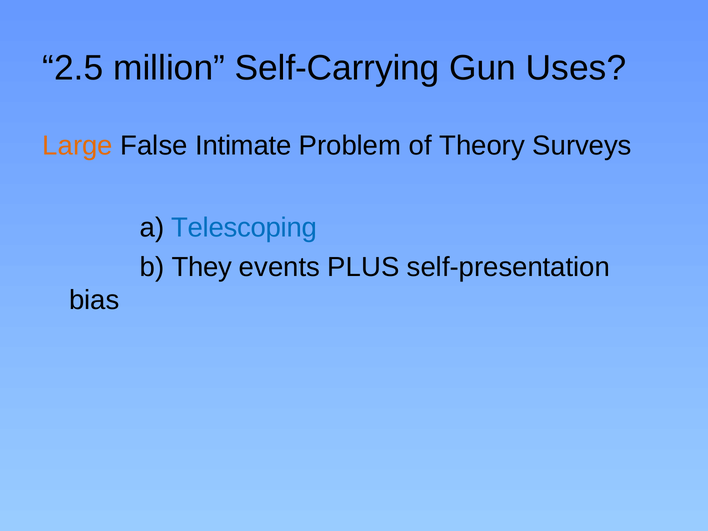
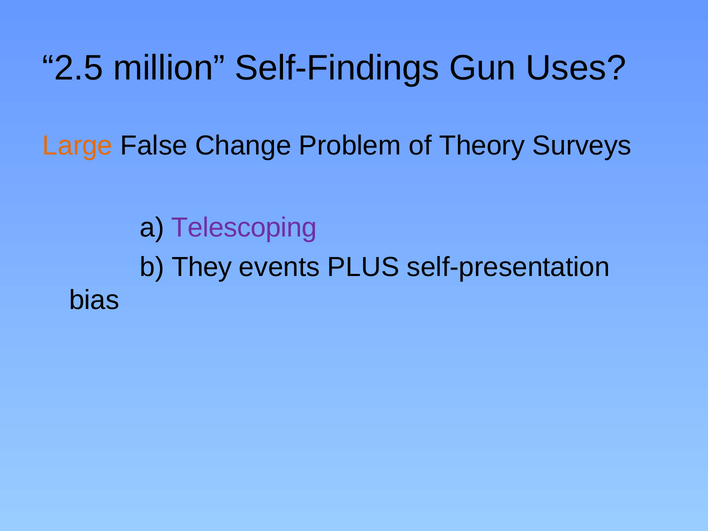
Self-Carrying: Self-Carrying -> Self-Findings
Intimate: Intimate -> Change
Telescoping colour: blue -> purple
